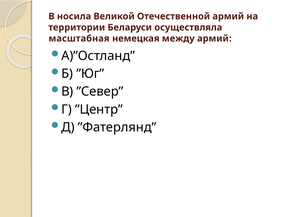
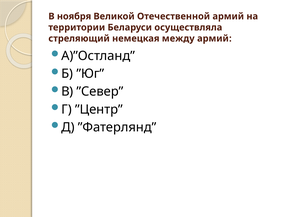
носила: носила -> ноября
масштабная: масштабная -> стреляющий
